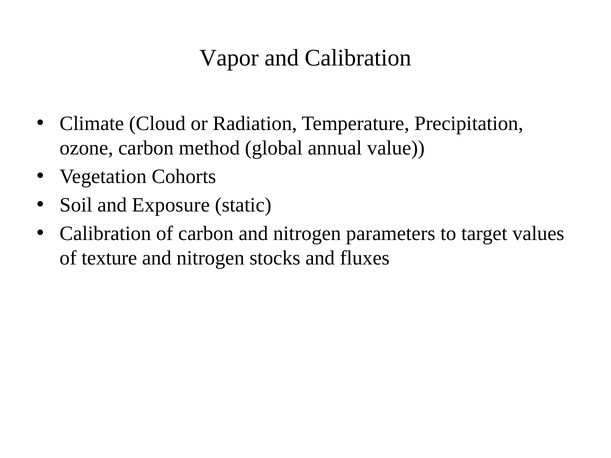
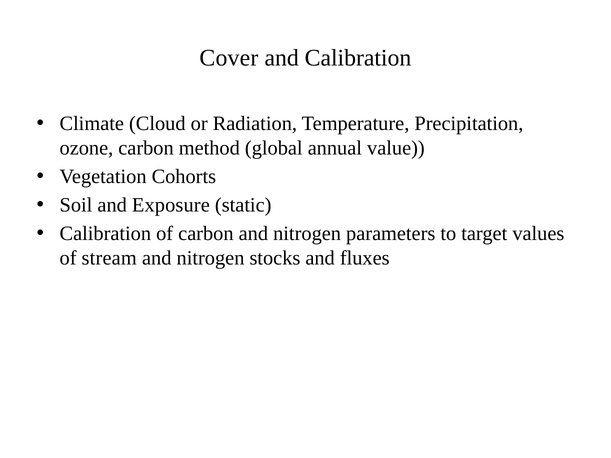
Vapor: Vapor -> Cover
texture: texture -> stream
